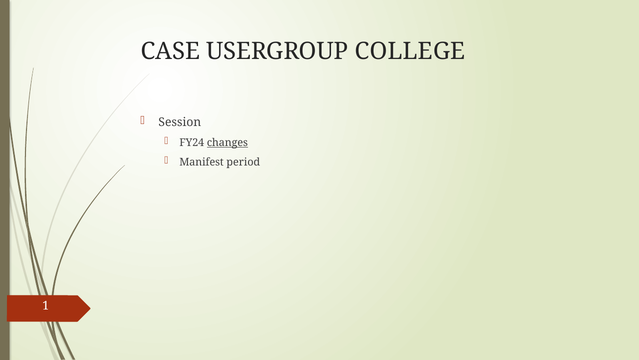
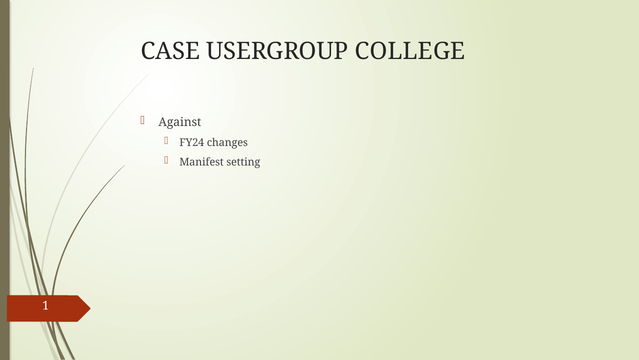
Session: Session -> Against
changes underline: present -> none
period: period -> setting
